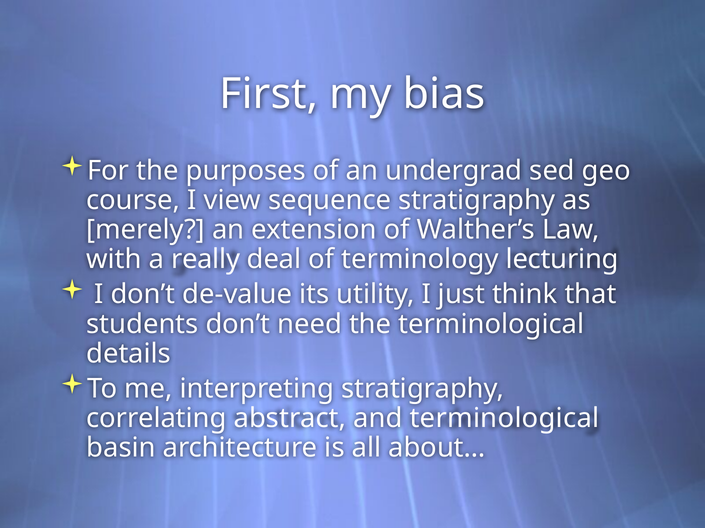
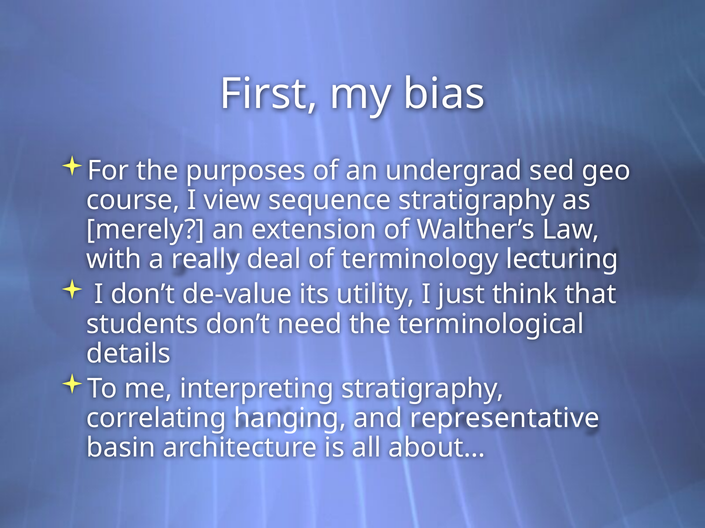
abstract: abstract -> hanging
and terminological: terminological -> representative
